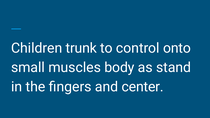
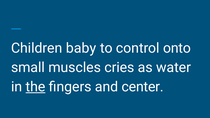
trunk: trunk -> baby
body: body -> cries
stand: stand -> water
the underline: none -> present
